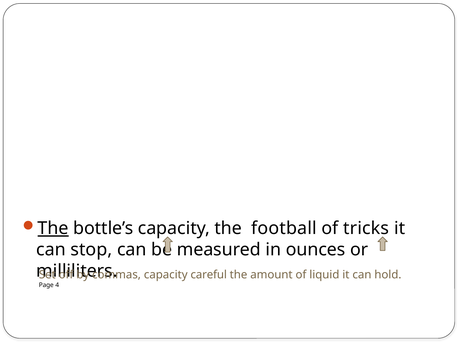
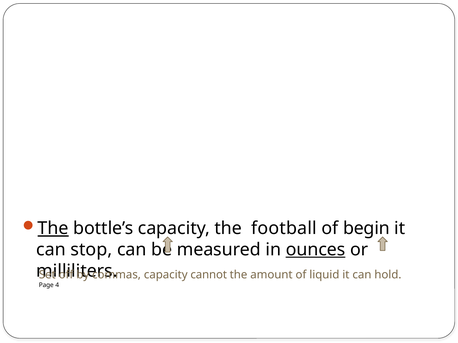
tricks: tricks -> begin
ounces underline: none -> present
careful: careful -> cannot
